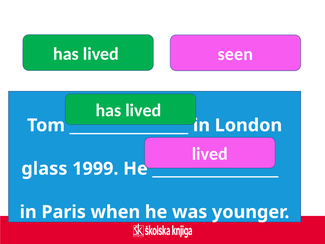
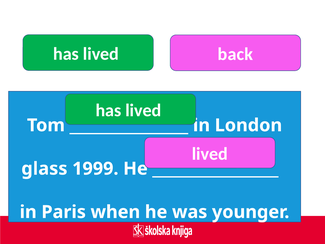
seen: seen -> back
